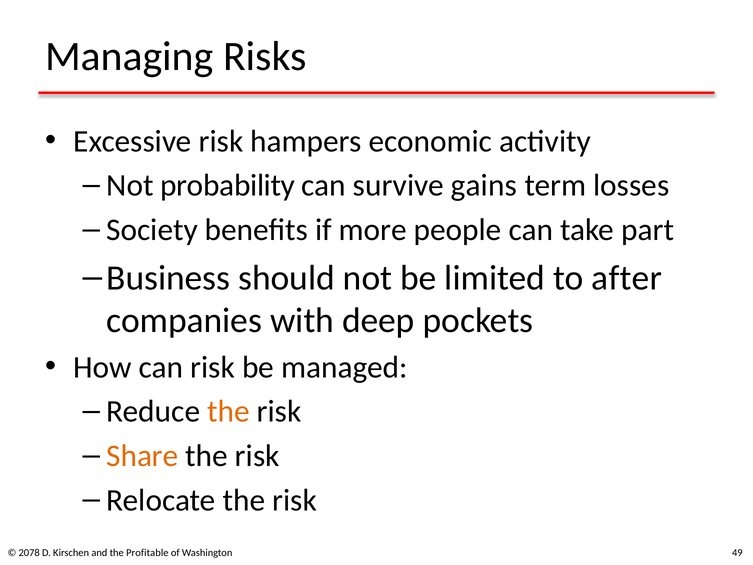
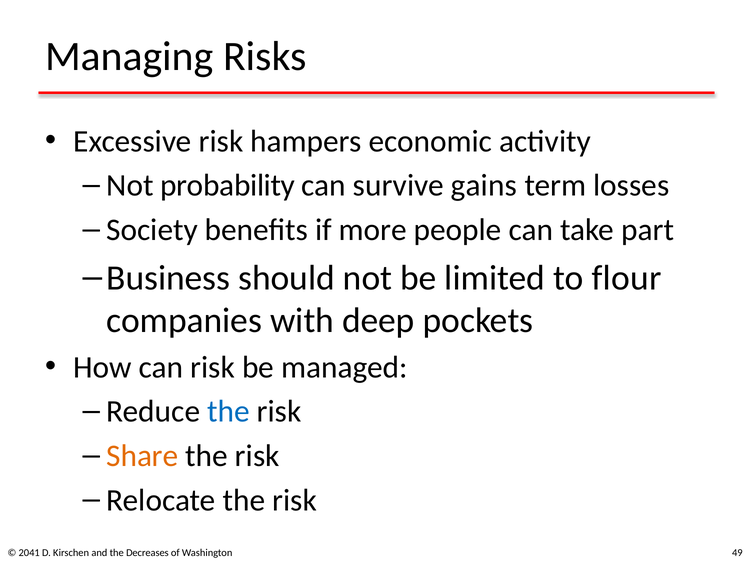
after: after -> flour
the at (229, 411) colour: orange -> blue
2078: 2078 -> 2041
Profitable: Profitable -> Decreases
